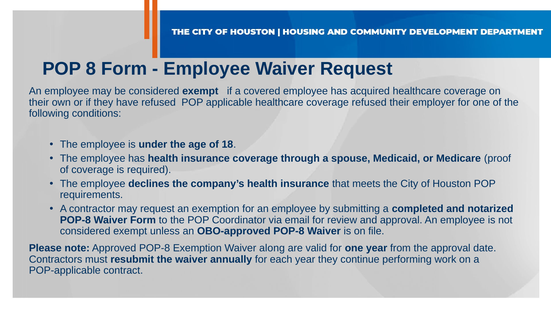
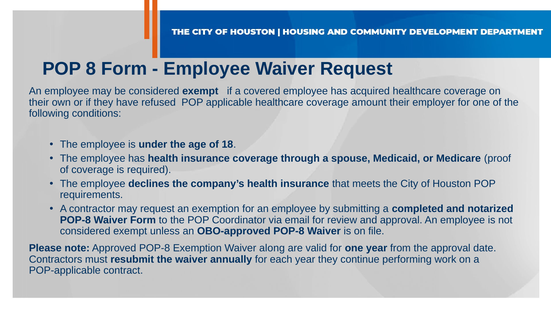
coverage refused: refused -> amount
